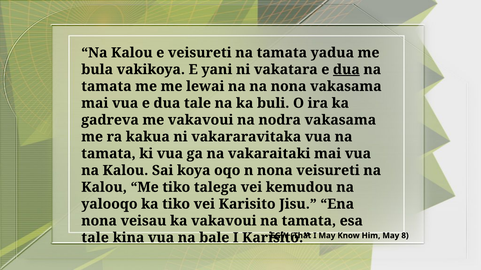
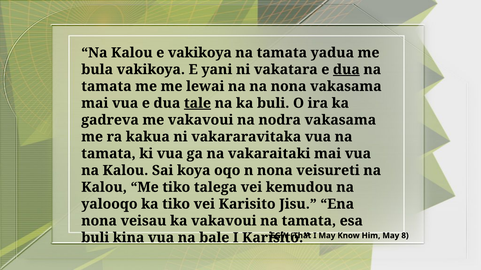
e veisureti: veisureti -> vakikoya
tale at (197, 103) underline: none -> present
tale at (95, 238): tale -> buli
